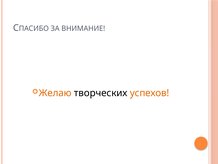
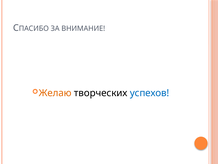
успехов colour: orange -> blue
